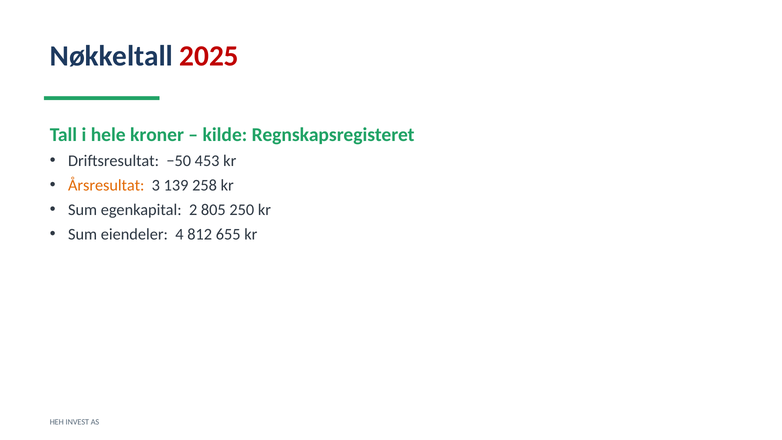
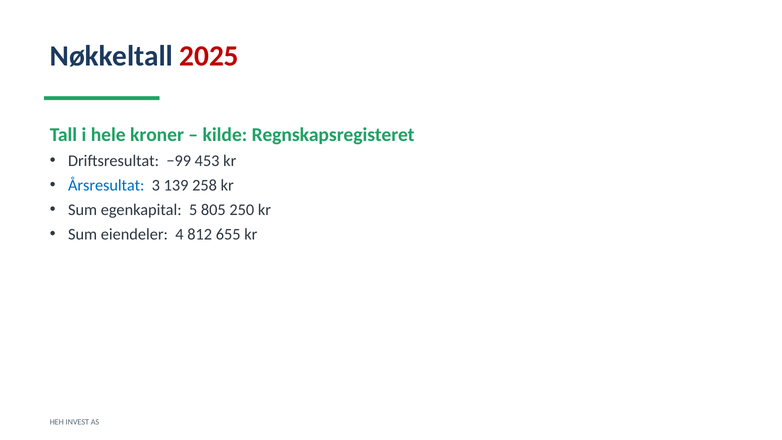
−50: −50 -> −99
Årsresultat colour: orange -> blue
2: 2 -> 5
